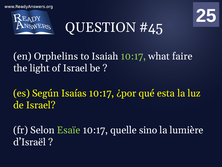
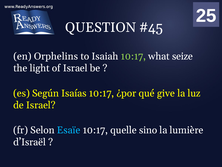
faire: faire -> seize
esta: esta -> give
Esaïe colour: light green -> light blue
